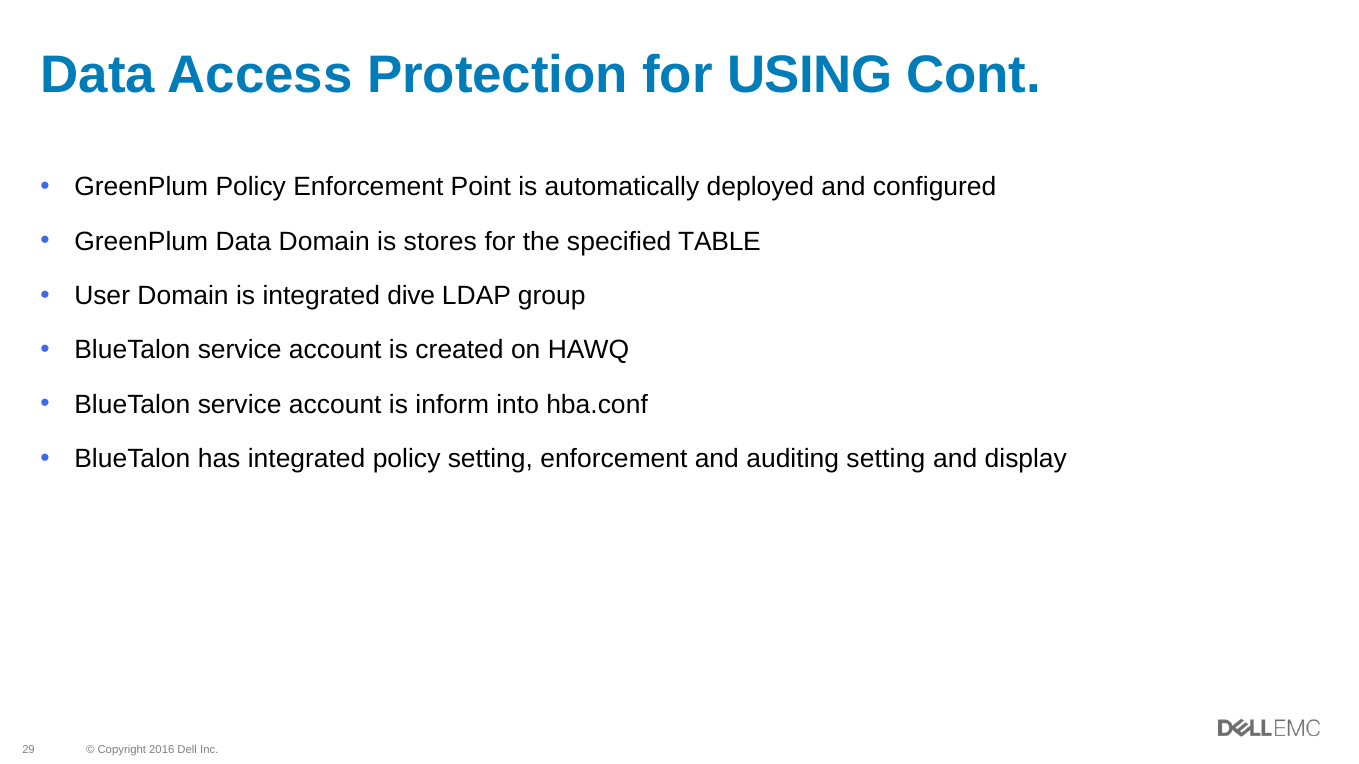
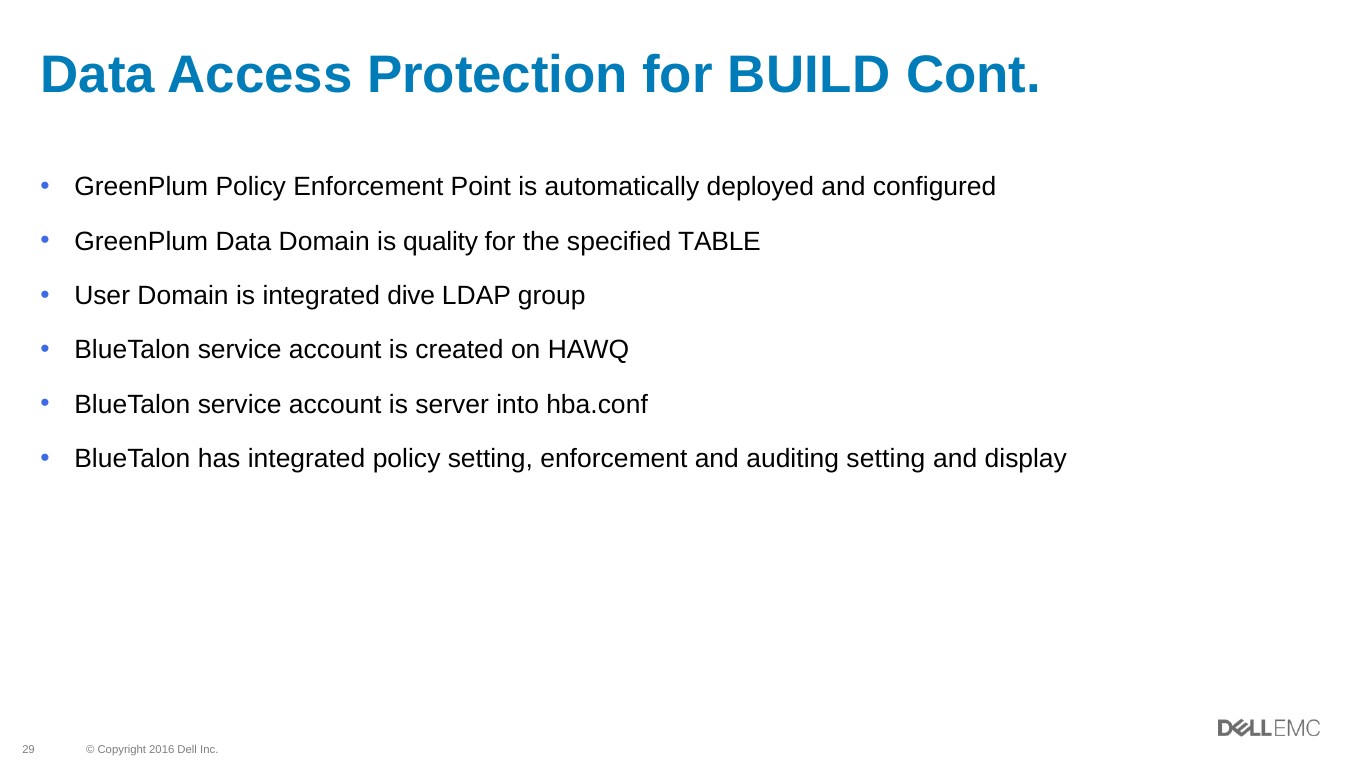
USING: USING -> BUILD
stores: stores -> quality
inform: inform -> server
